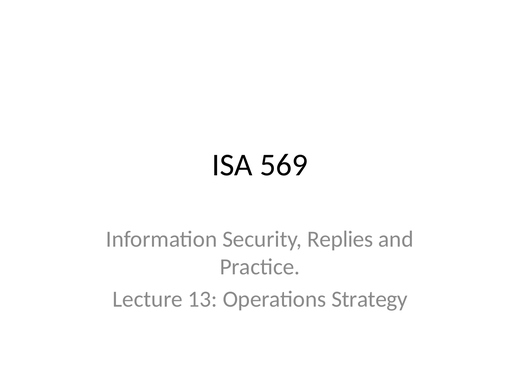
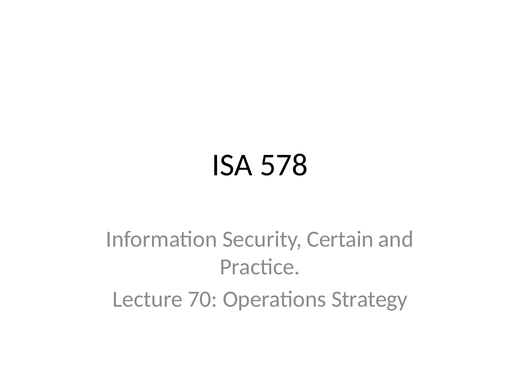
569: 569 -> 578
Replies: Replies -> Certain
13: 13 -> 70
